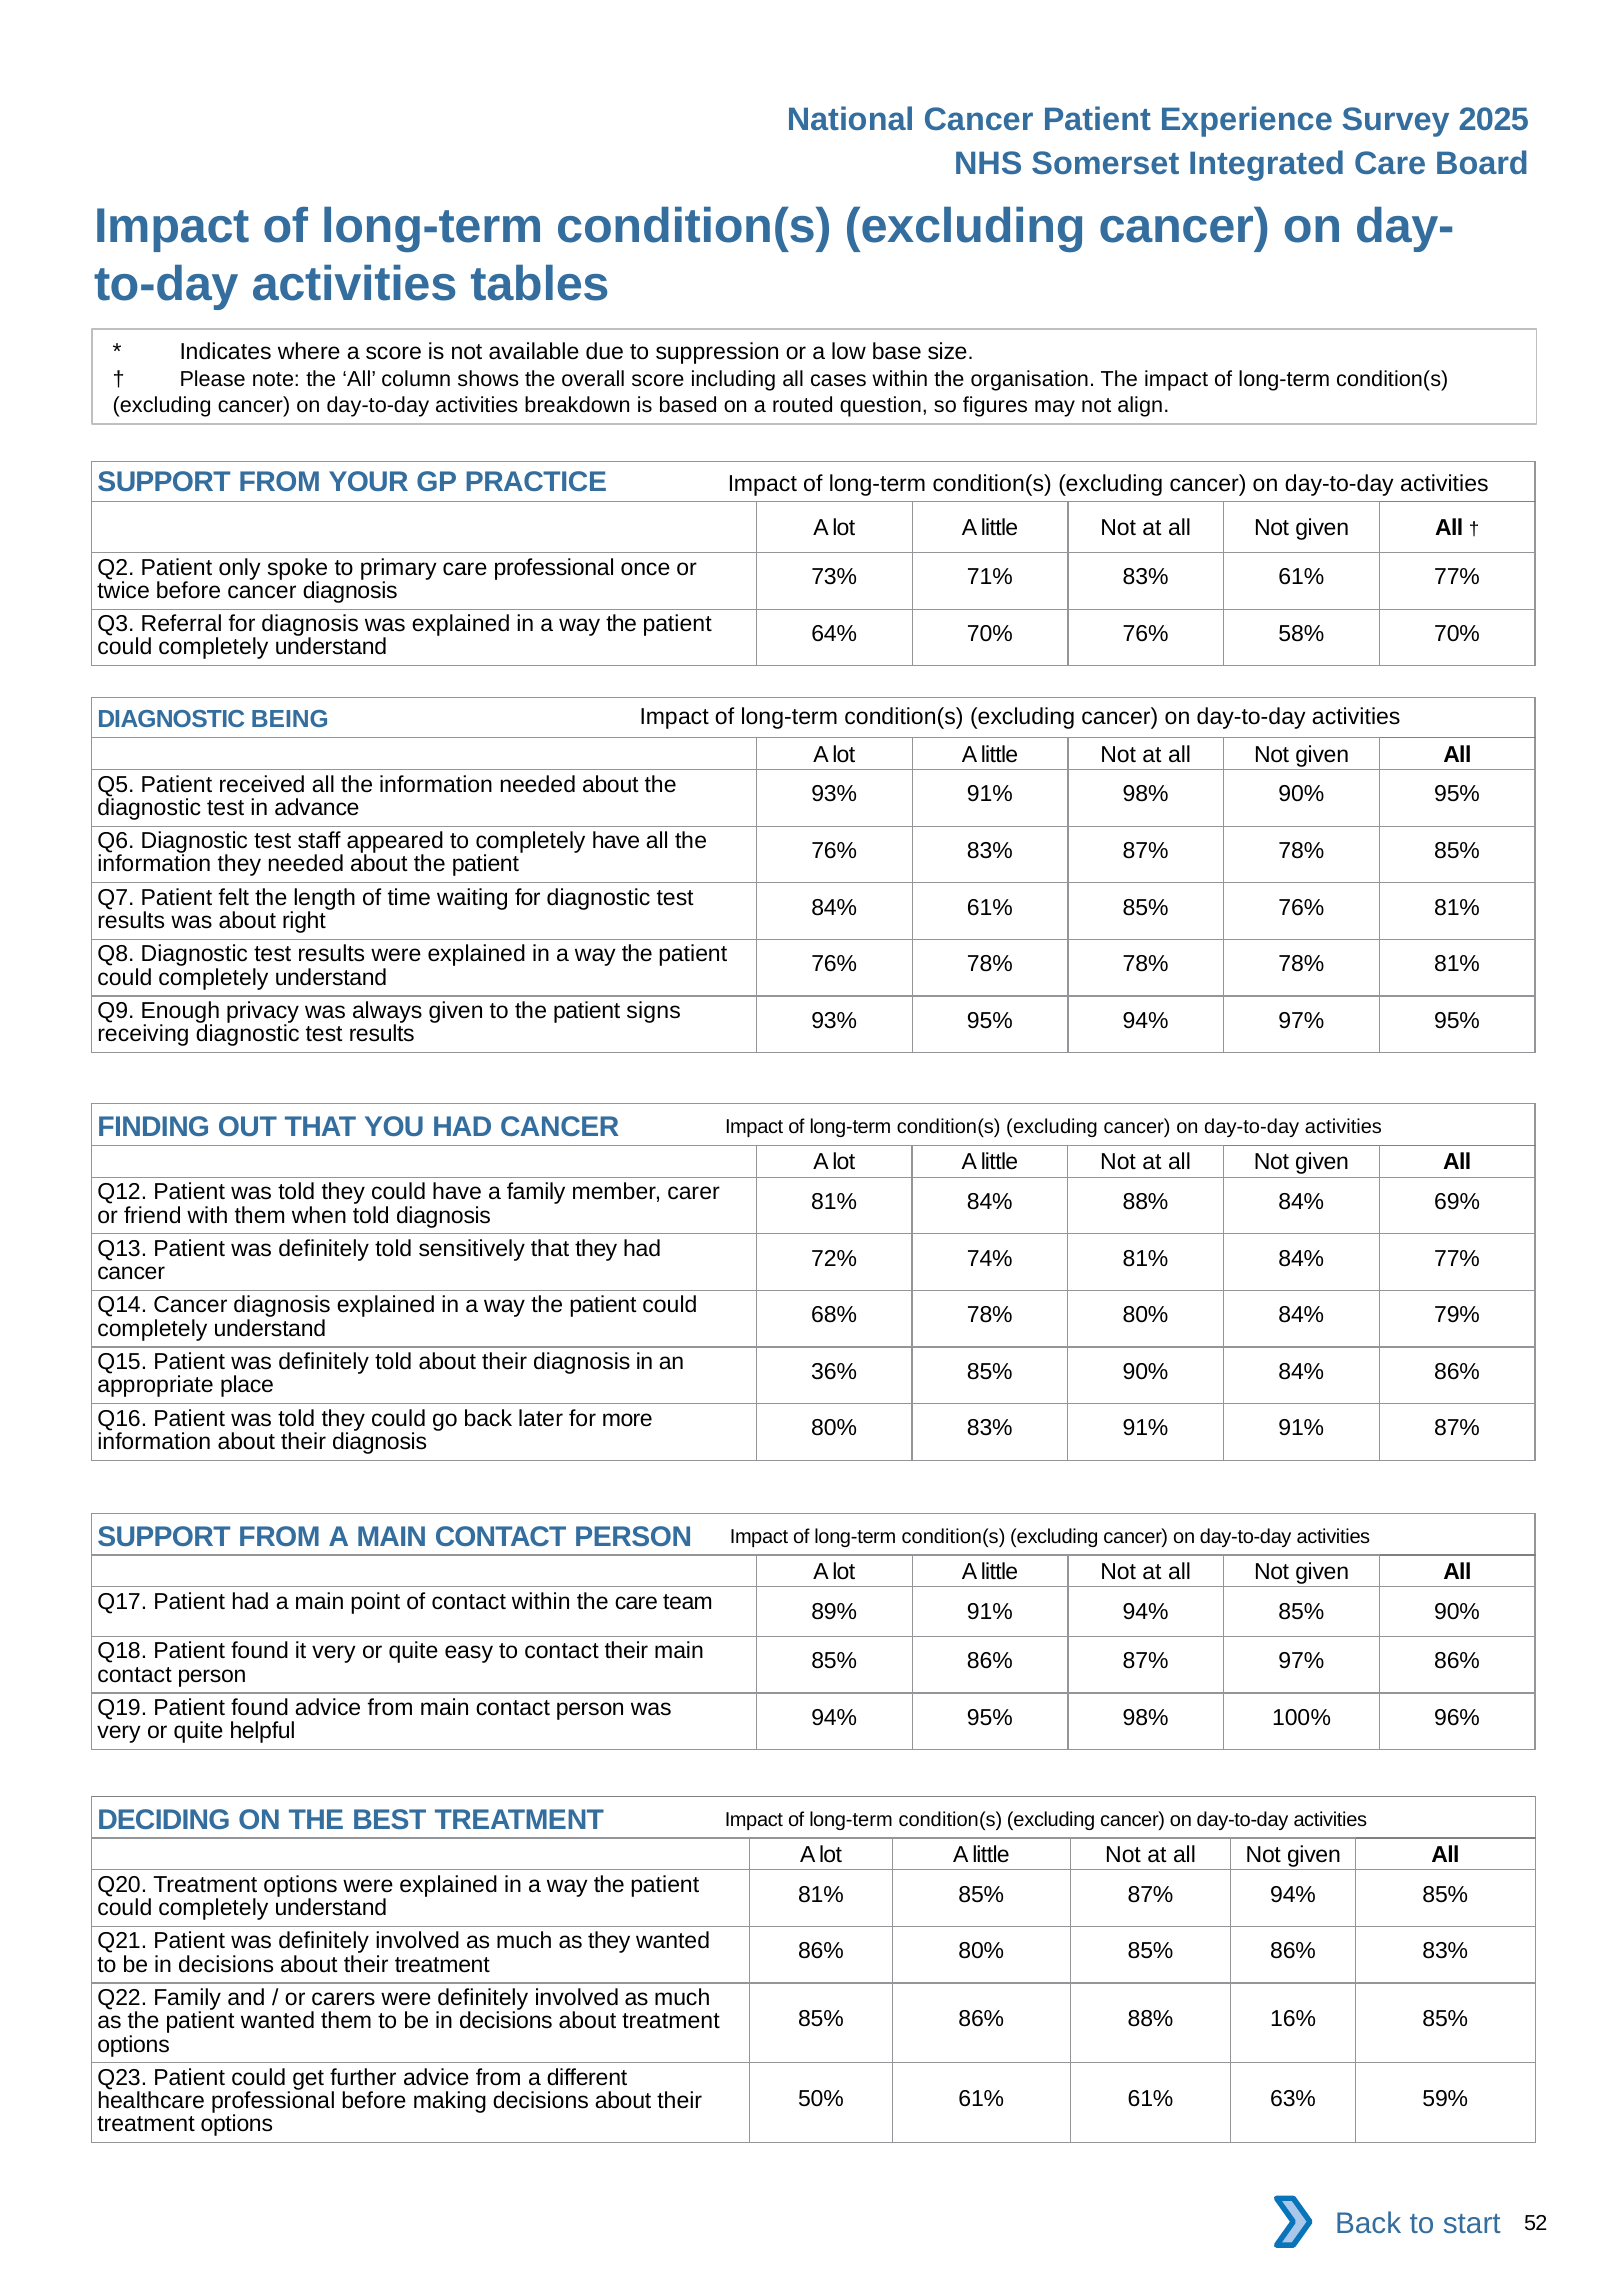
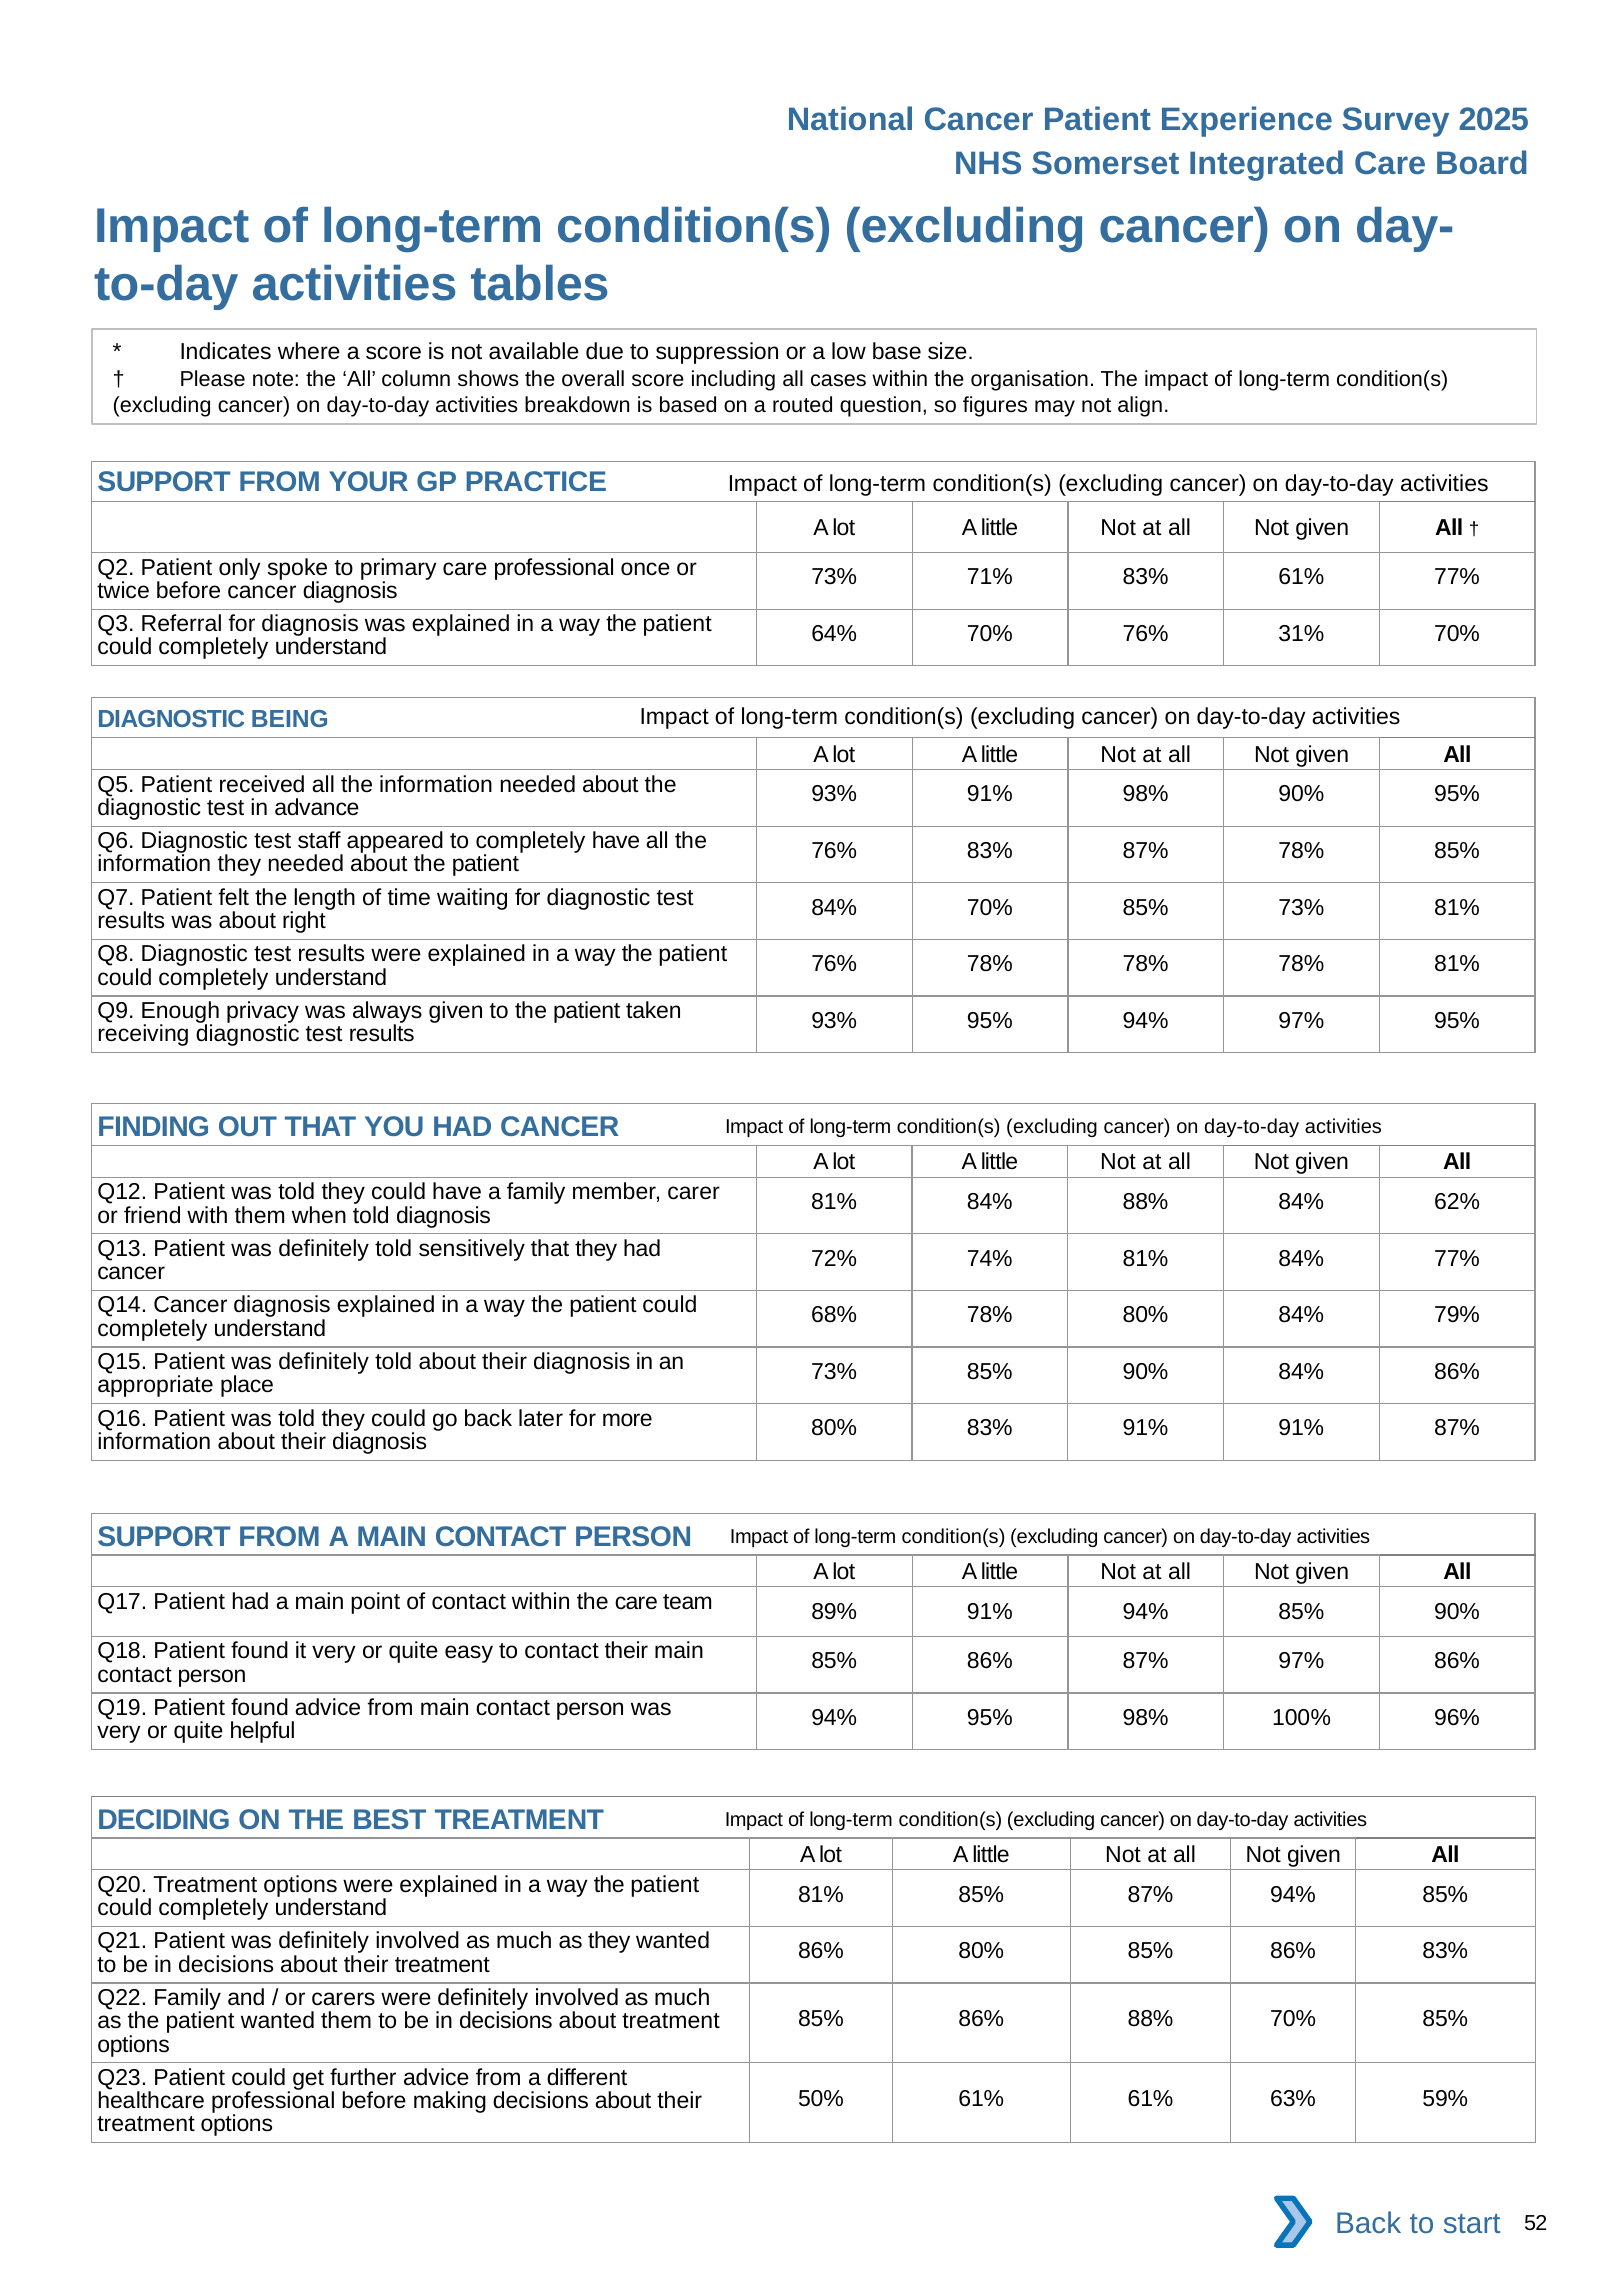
58%: 58% -> 31%
84% 61%: 61% -> 70%
85% 76%: 76% -> 73%
signs: signs -> taken
69%: 69% -> 62%
36% at (834, 1372): 36% -> 73%
88% 16%: 16% -> 70%
